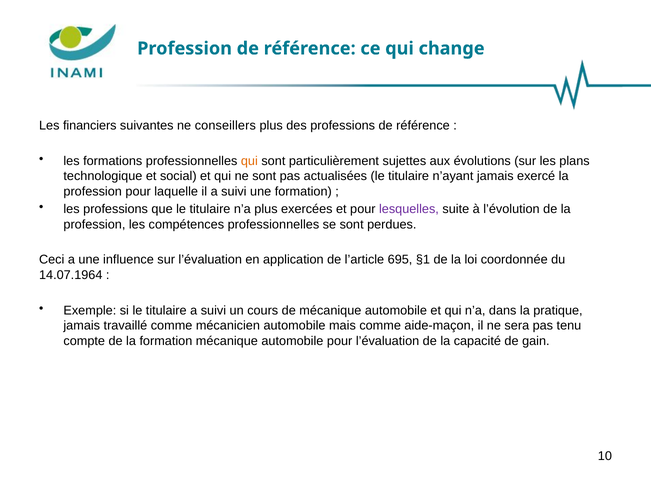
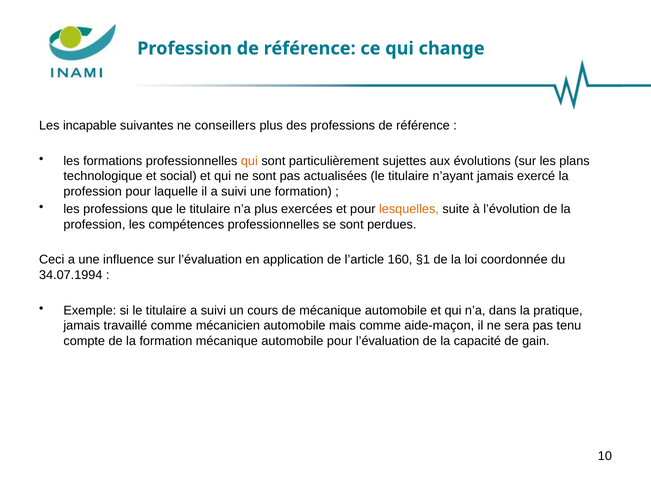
financiers: financiers -> incapable
lesquelles colour: purple -> orange
695: 695 -> 160
14.07.1964: 14.07.1964 -> 34.07.1994
